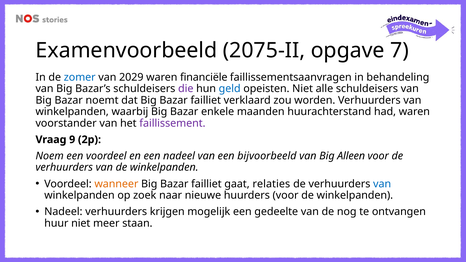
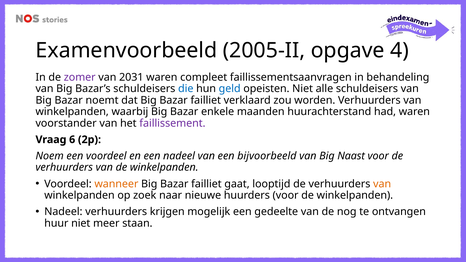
2075-II: 2075-II -> 2005-II
7: 7 -> 4
zomer colour: blue -> purple
2029: 2029 -> 2031
financiële: financiële -> compleet
die colour: purple -> blue
9: 9 -> 6
Alleen: Alleen -> Naast
relaties: relaties -> looptijd
van at (382, 184) colour: blue -> orange
